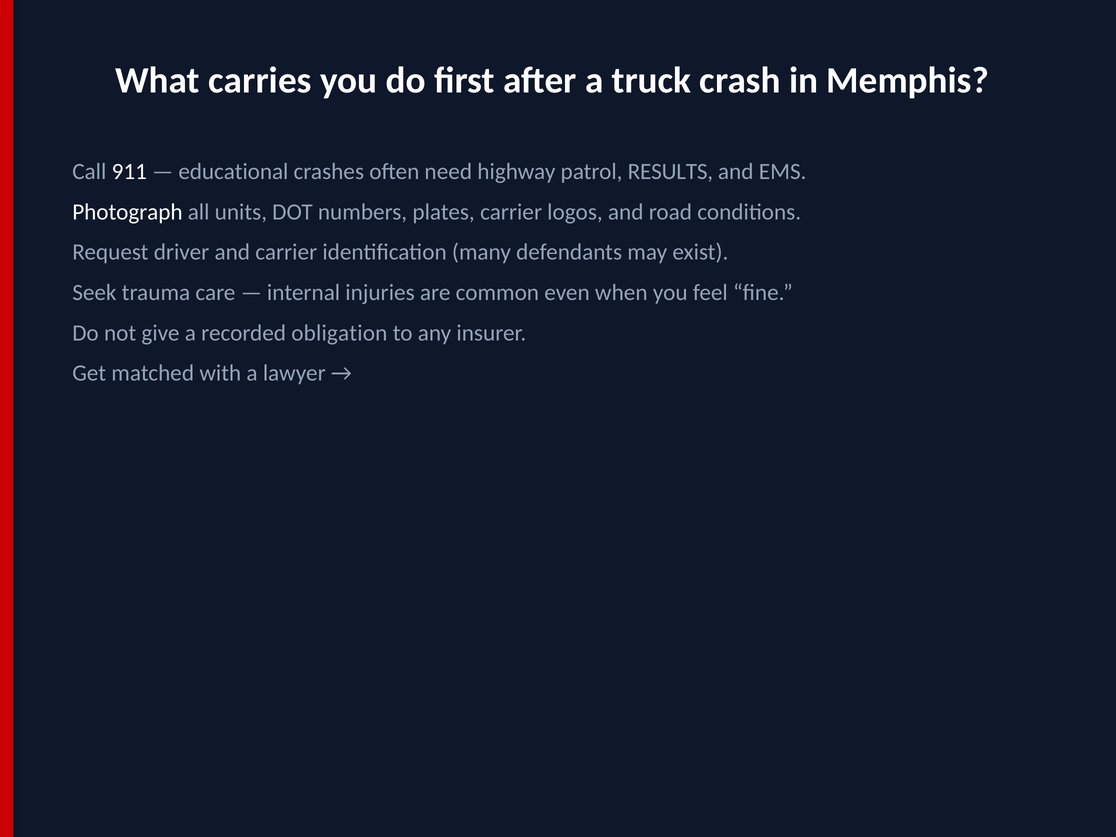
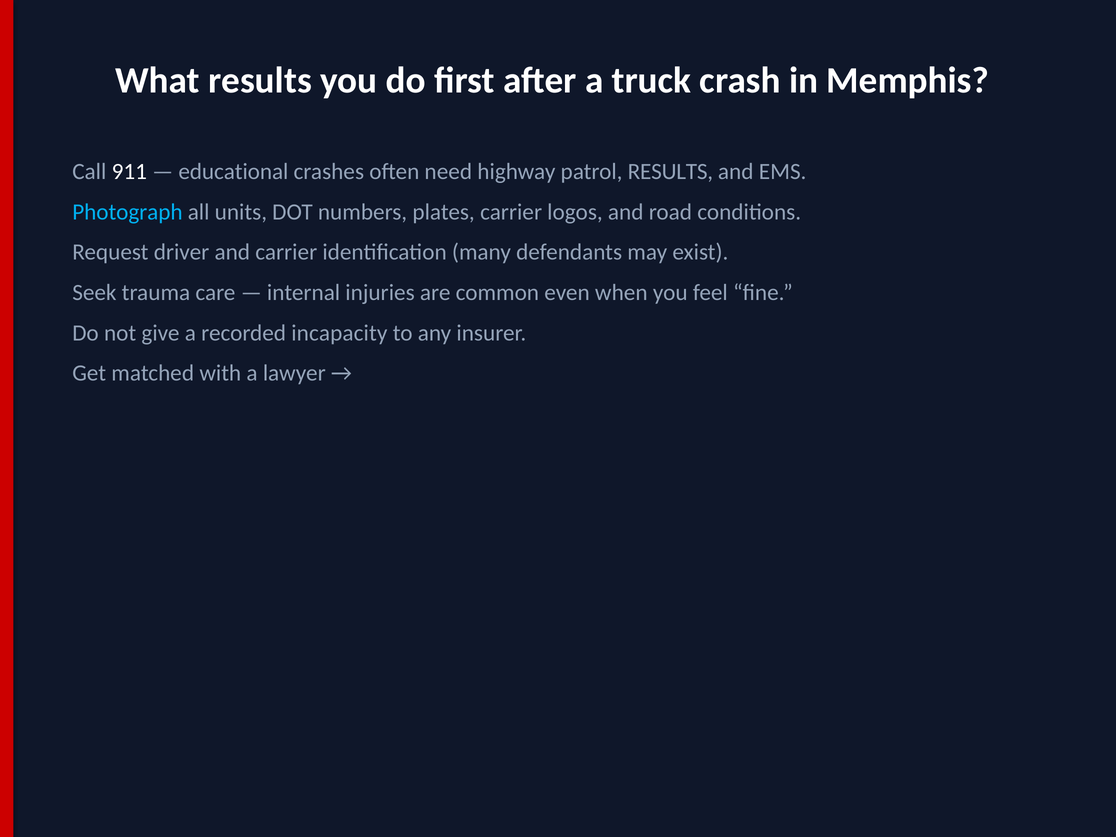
What carries: carries -> results
Photograph colour: white -> light blue
obligation: obligation -> incapacity
